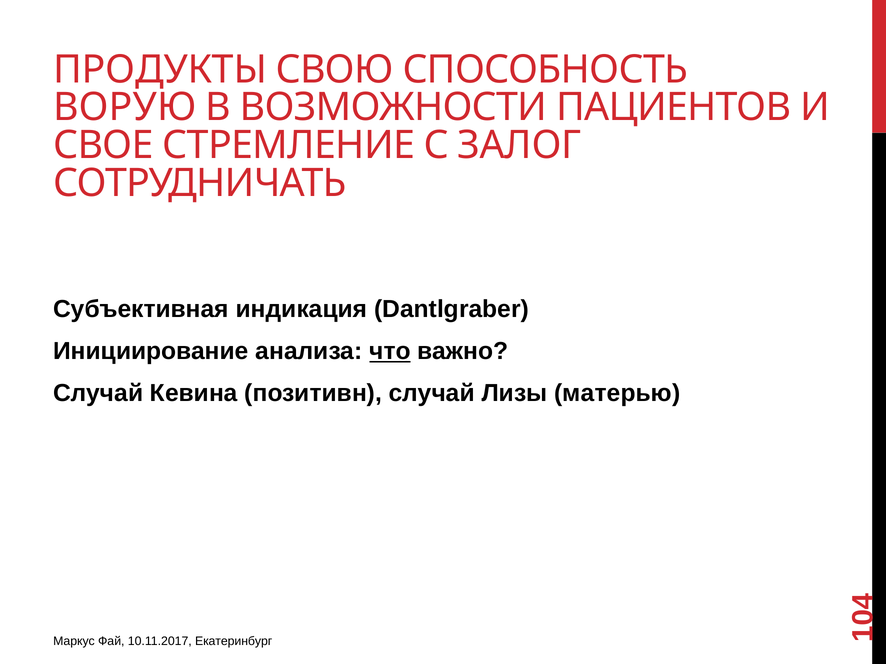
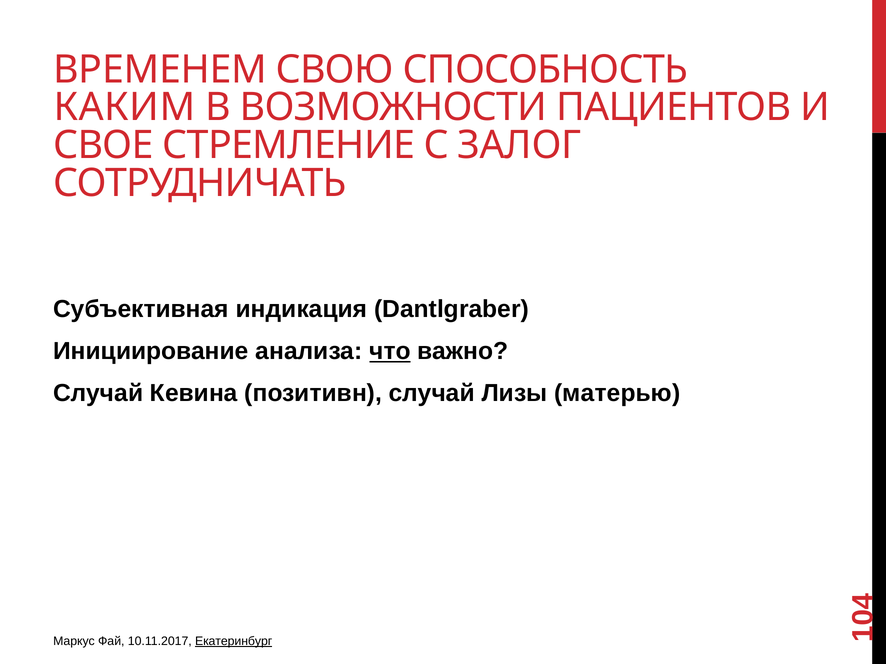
ПРОДУКТЫ: ПРОДУКТЫ -> ВРЕМЕНЕМ
ВОРУЮ: ВОРУЮ -> КАКИМ
Екатеринбург underline: none -> present
